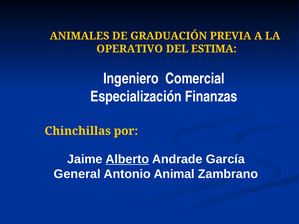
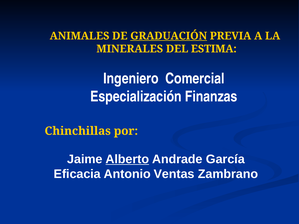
GRADUACIÓN underline: none -> present
OPERATIVO: OPERATIVO -> MINERALES
General: General -> Eficacia
Animal: Animal -> Ventas
